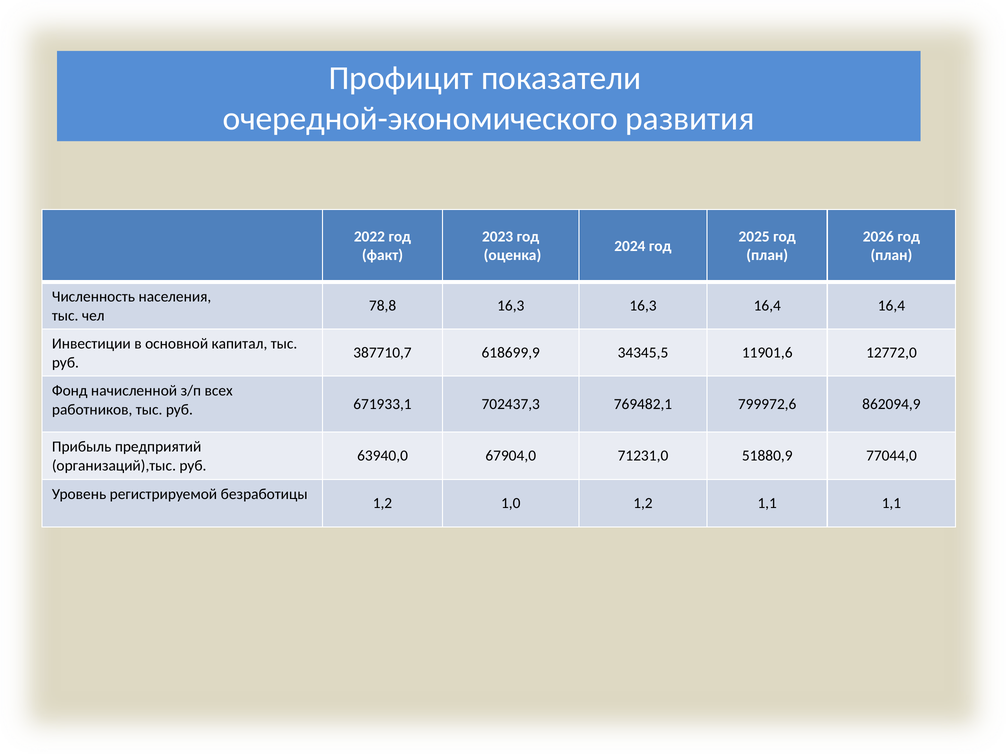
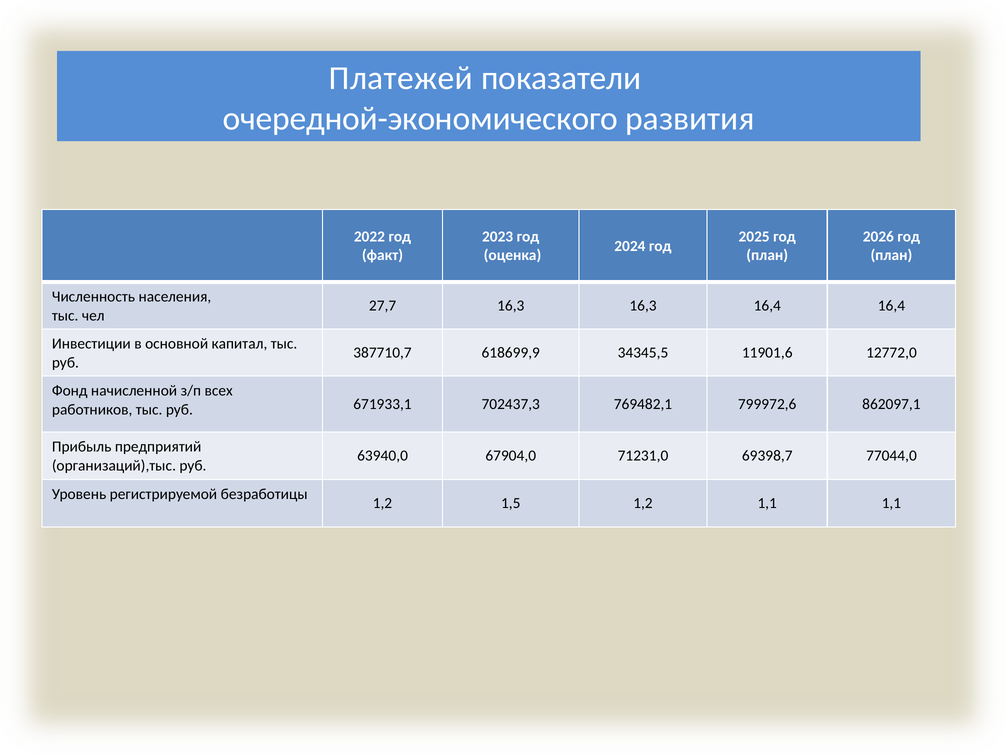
Профицит: Профицит -> Платежей
78,8: 78,8 -> 27,7
862094,9: 862094,9 -> 862097,1
51880,9: 51880,9 -> 69398,7
1,0: 1,0 -> 1,5
